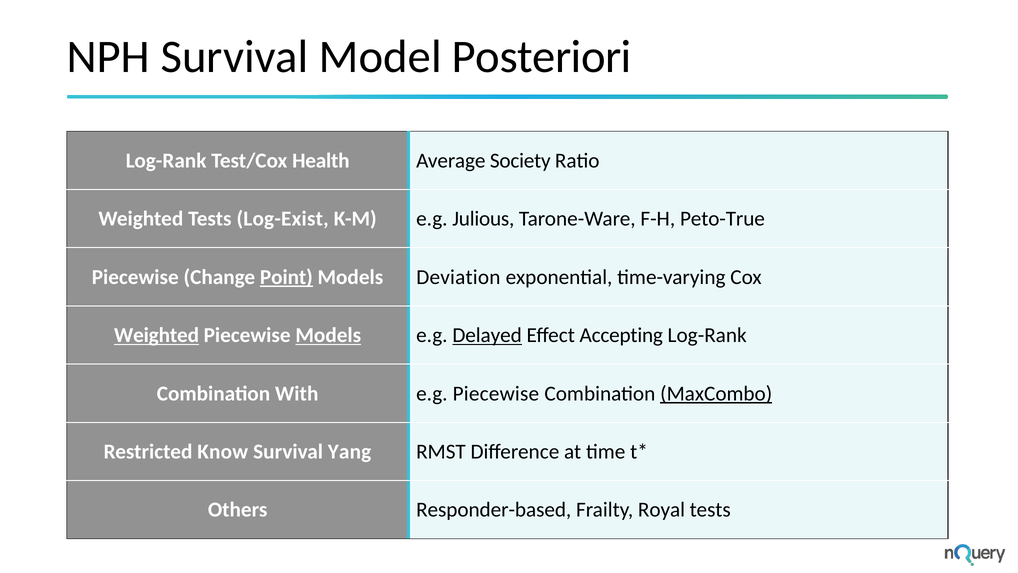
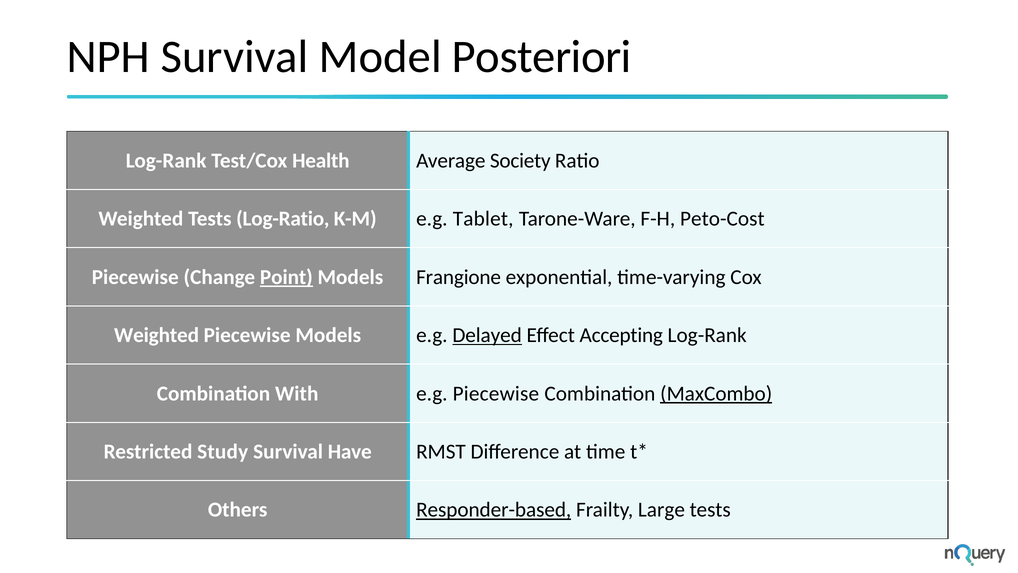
Log-Exist: Log-Exist -> Log-Ratio
Julious: Julious -> Tablet
Peto-True: Peto-True -> Peto-Cost
Deviation: Deviation -> Frangione
Weighted at (157, 335) underline: present -> none
Models at (328, 335) underline: present -> none
Know: Know -> Study
Yang: Yang -> Have
Responder-based underline: none -> present
Royal: Royal -> Large
